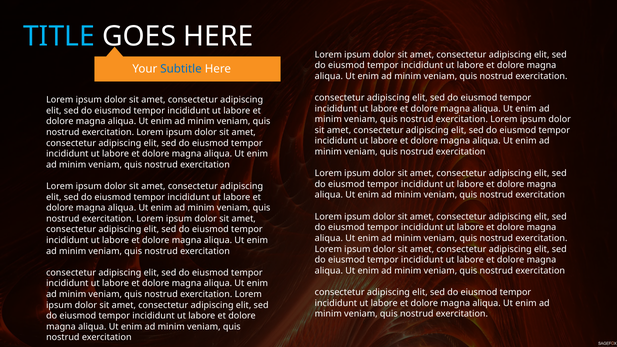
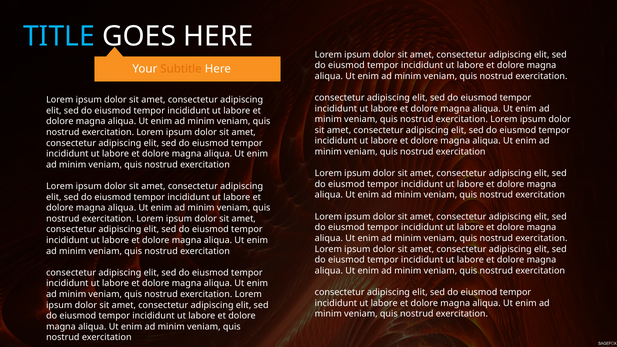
Subtitle colour: blue -> orange
